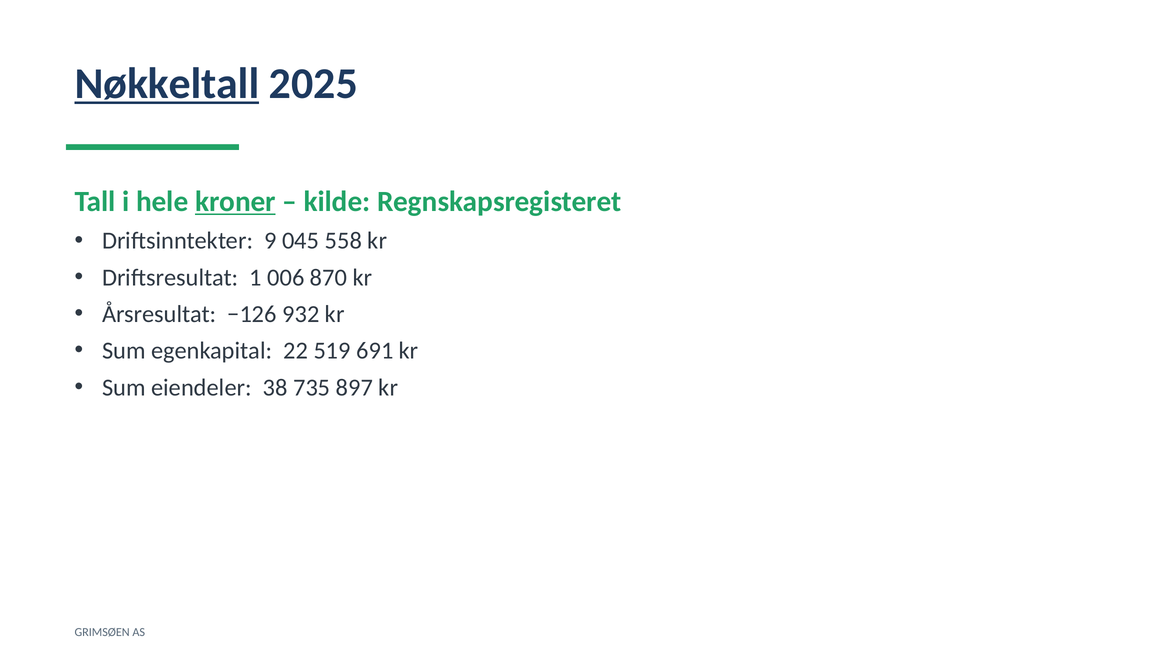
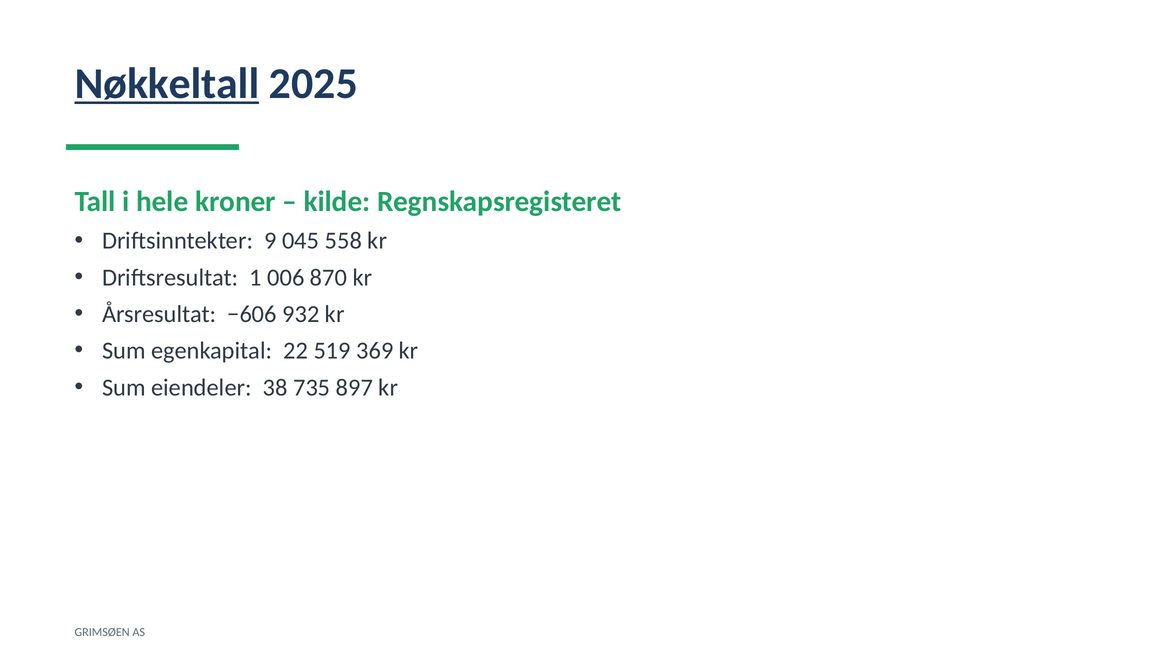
kroner underline: present -> none
−126: −126 -> −606
691: 691 -> 369
